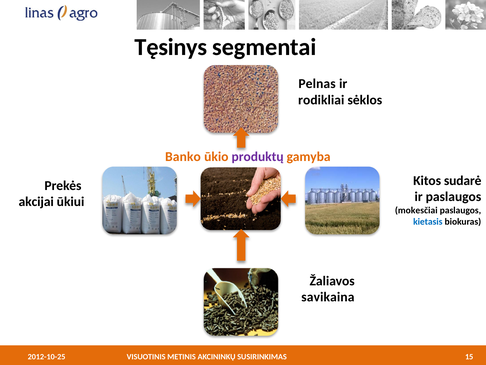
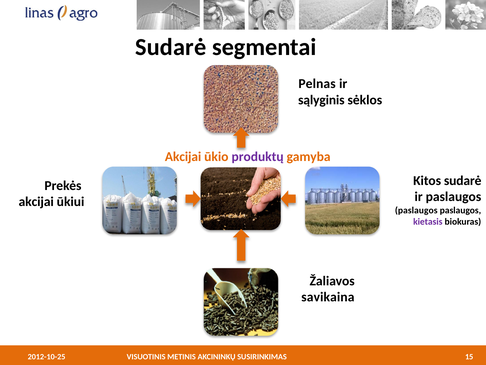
Tęsinys at (171, 47): Tęsinys -> Sudarė
rodikliai: rodikliai -> sąlyginis
Banko at (183, 156): Banko -> Akcijai
mokesčiai at (416, 210): mokesčiai -> paslaugos
kietasis colour: blue -> purple
